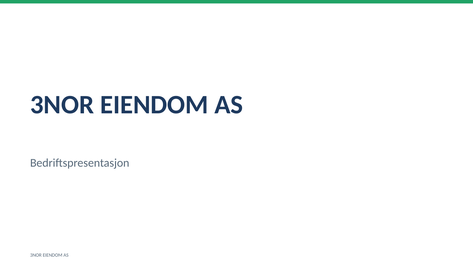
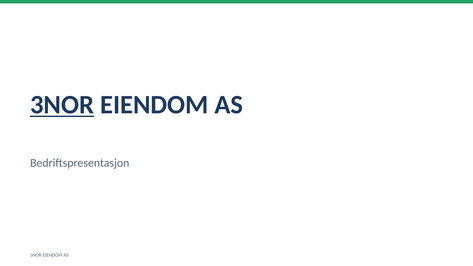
3NOR at (62, 105) underline: none -> present
